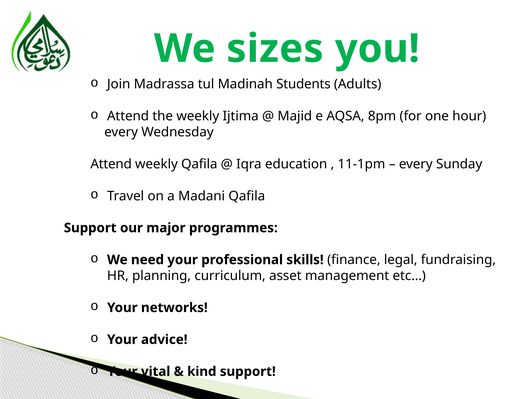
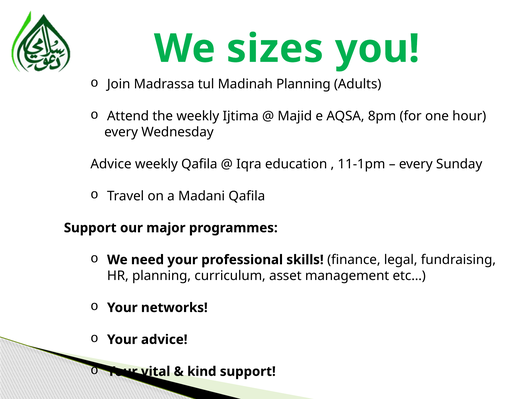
Madinah Students: Students -> Planning
Attend at (111, 164): Attend -> Advice
